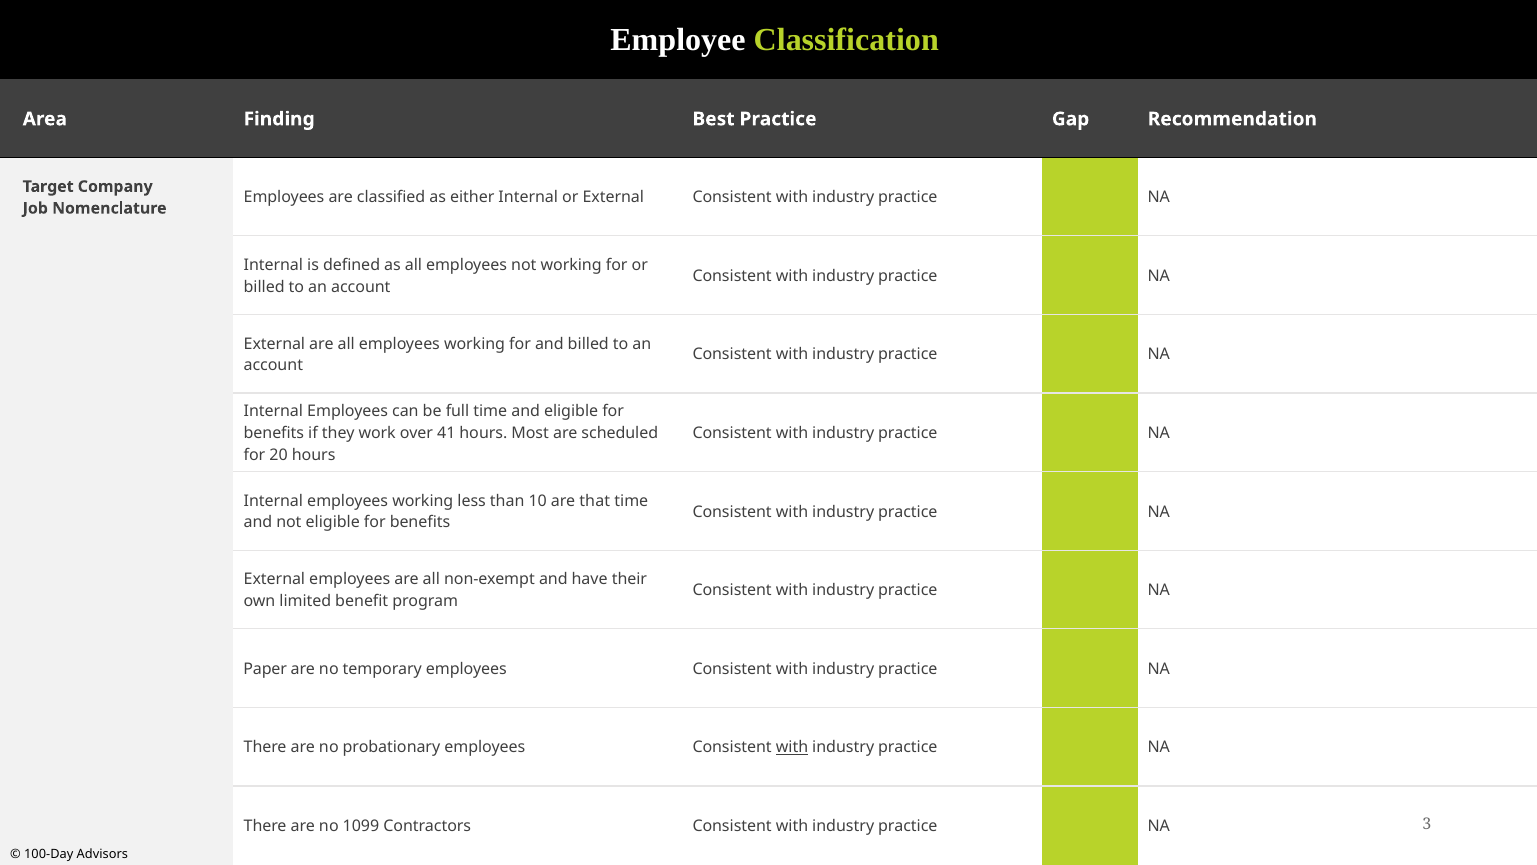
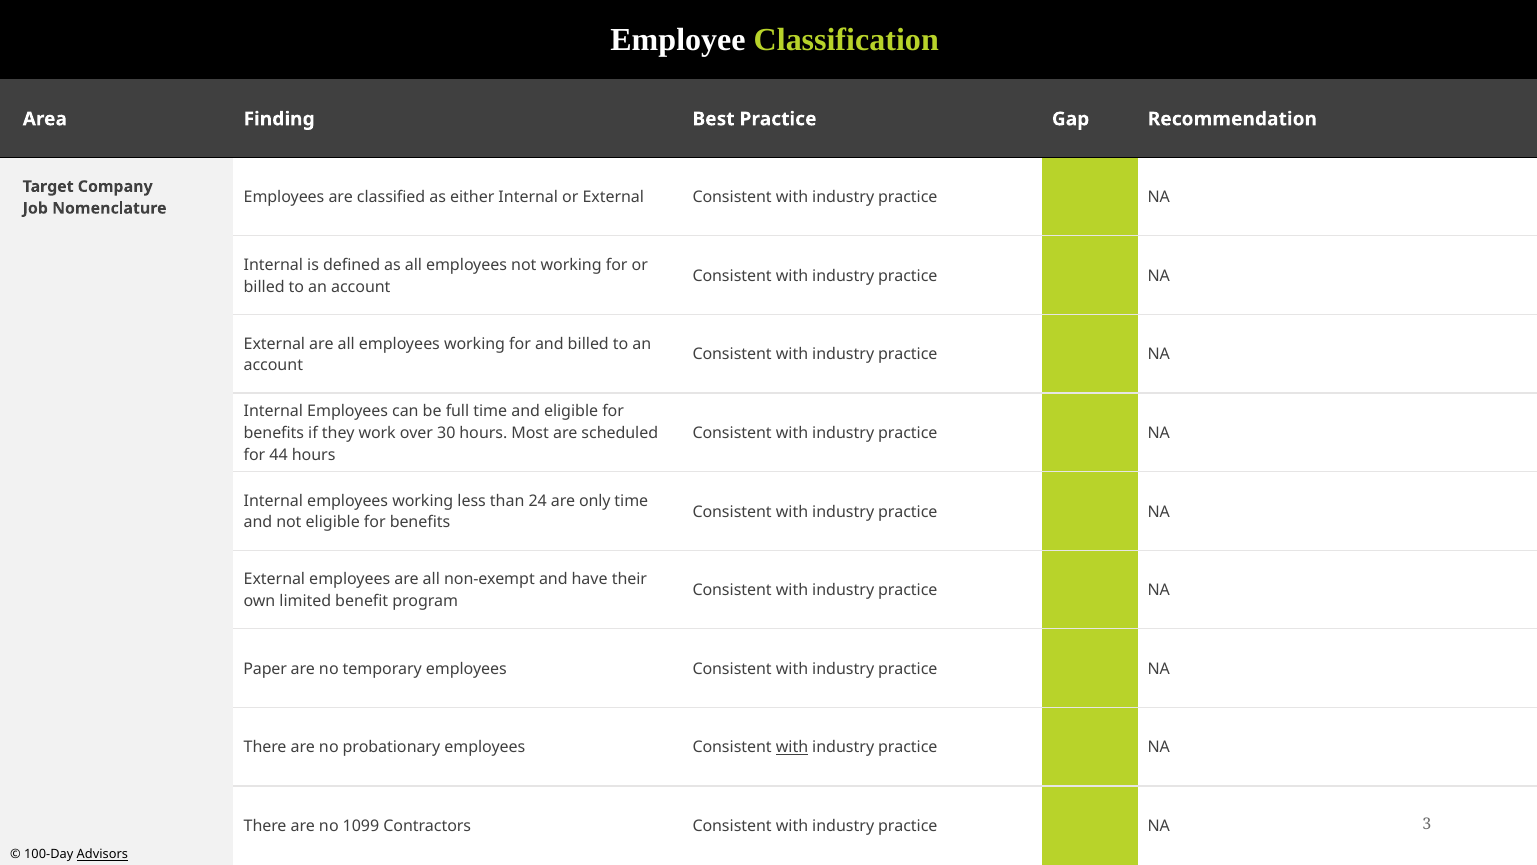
41: 41 -> 30
20: 20 -> 44
10: 10 -> 24
that: that -> only
Advisors underline: none -> present
